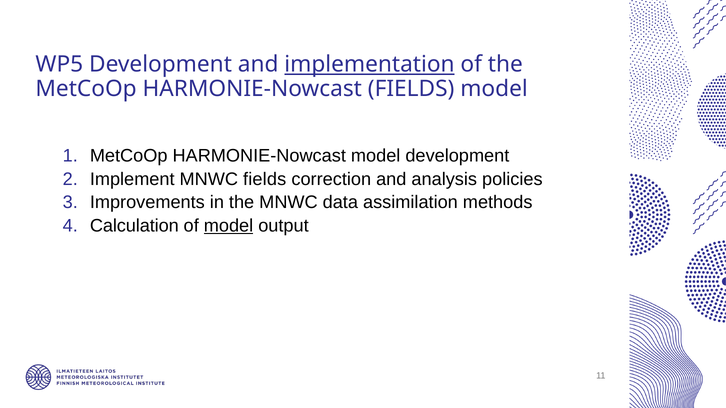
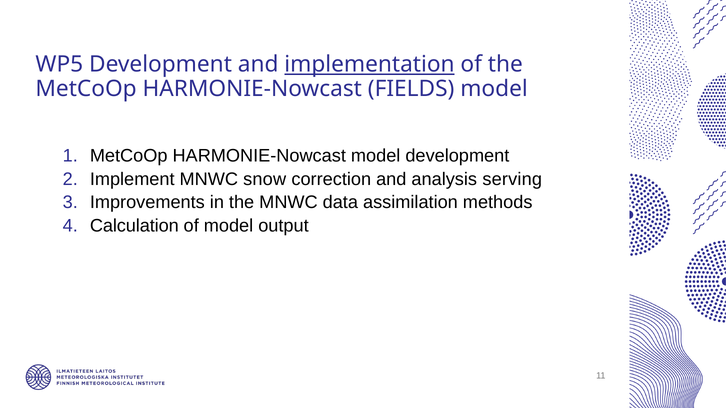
MNWC fields: fields -> snow
policies: policies -> serving
model at (229, 226) underline: present -> none
